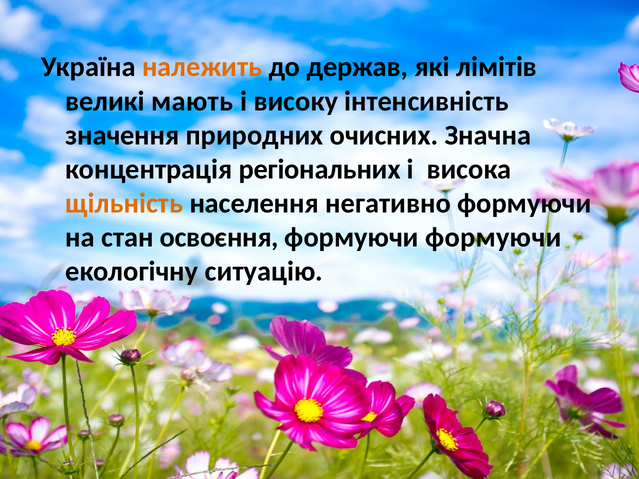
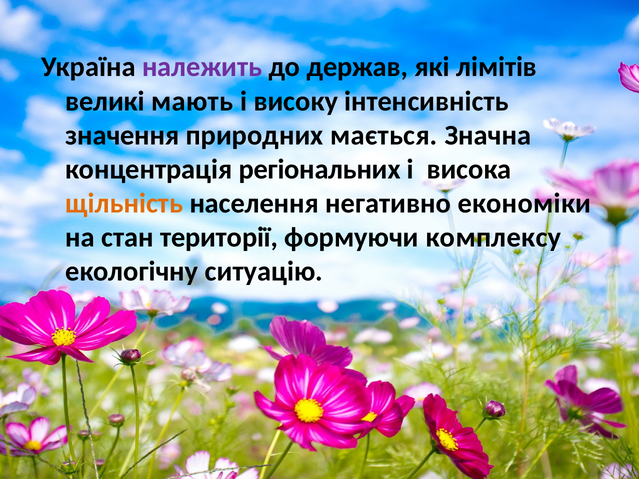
належить colour: orange -> purple
очисних: очисних -> мається
негативно формуючи: формуючи -> економіки
освоєння: освоєння -> території
формуючи формуючи: формуючи -> комплексу
